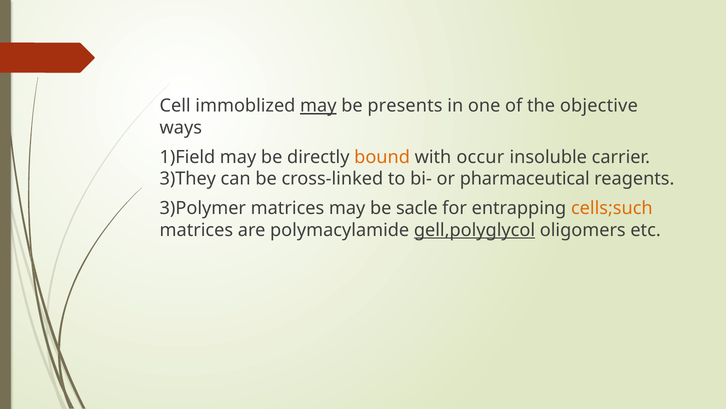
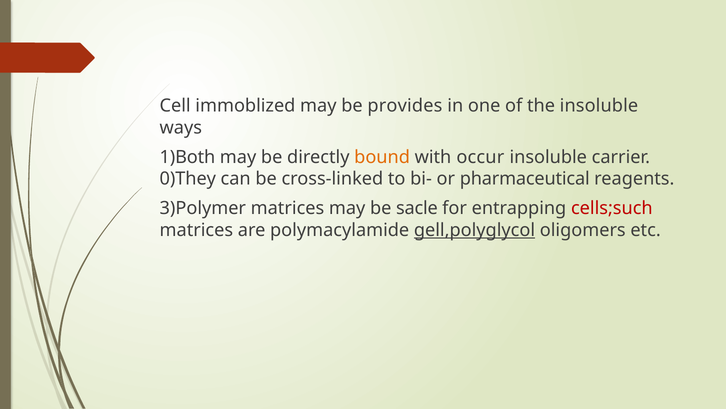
may at (318, 106) underline: present -> none
presents: presents -> provides
the objective: objective -> insoluble
1)Field: 1)Field -> 1)Both
3)They: 3)They -> 0)They
cells;such colour: orange -> red
